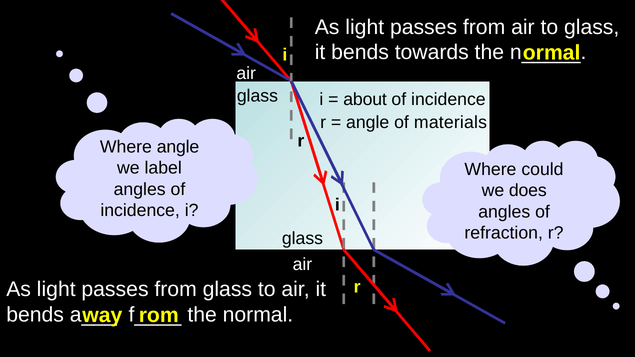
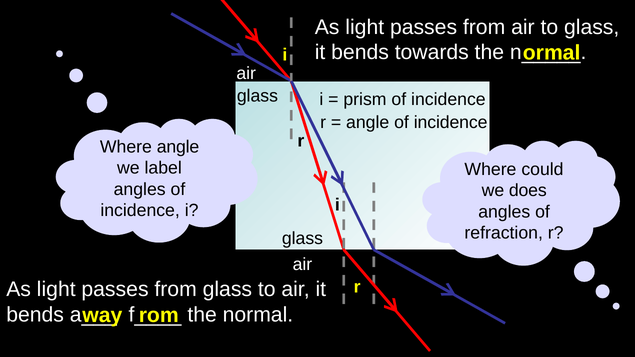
about: about -> prism
angle of materials: materials -> incidence
